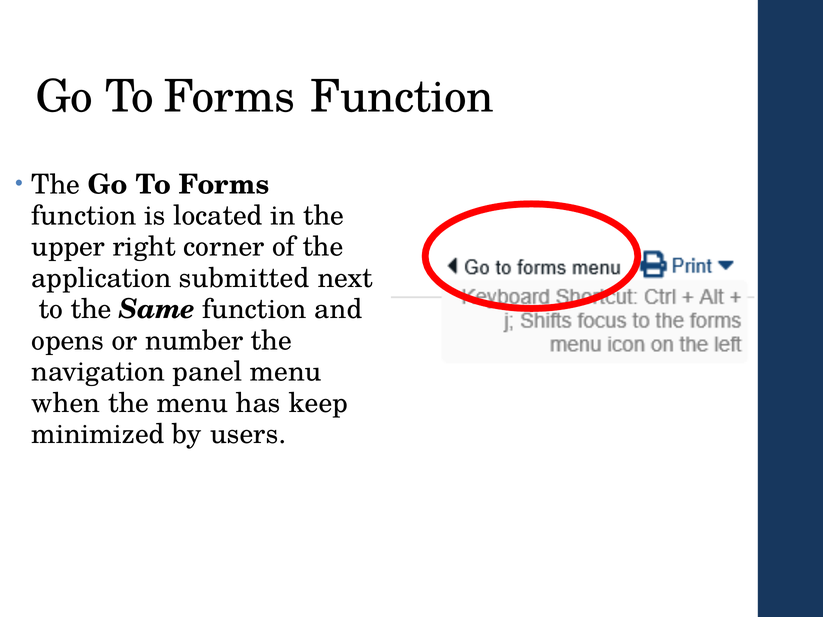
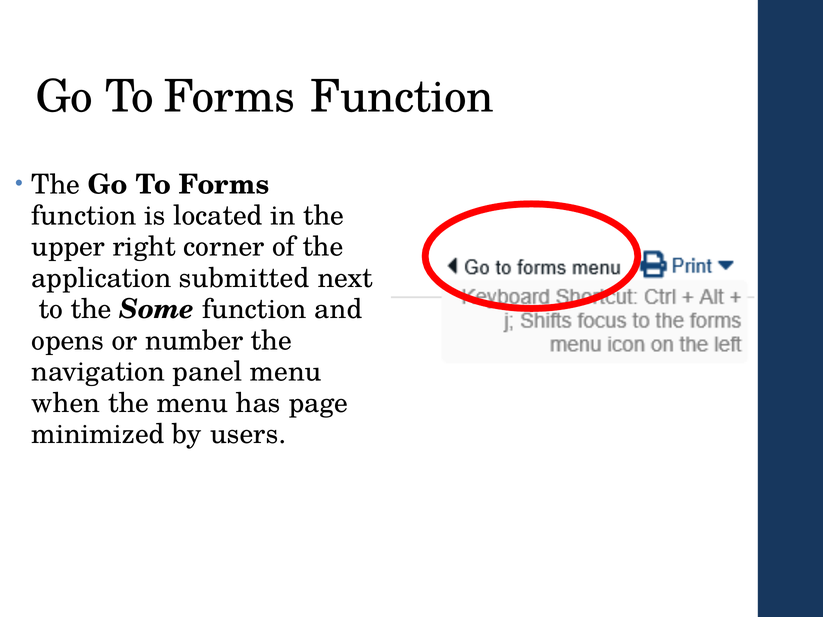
Same: Same -> Some
keep: keep -> page
